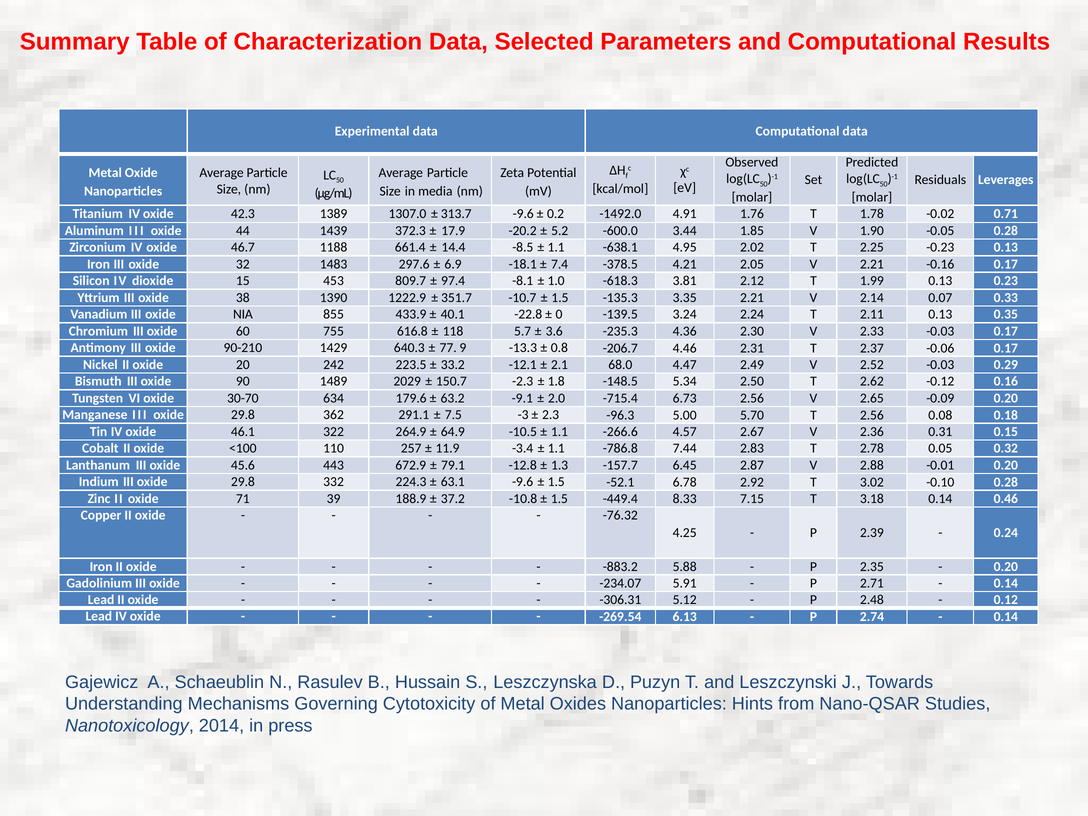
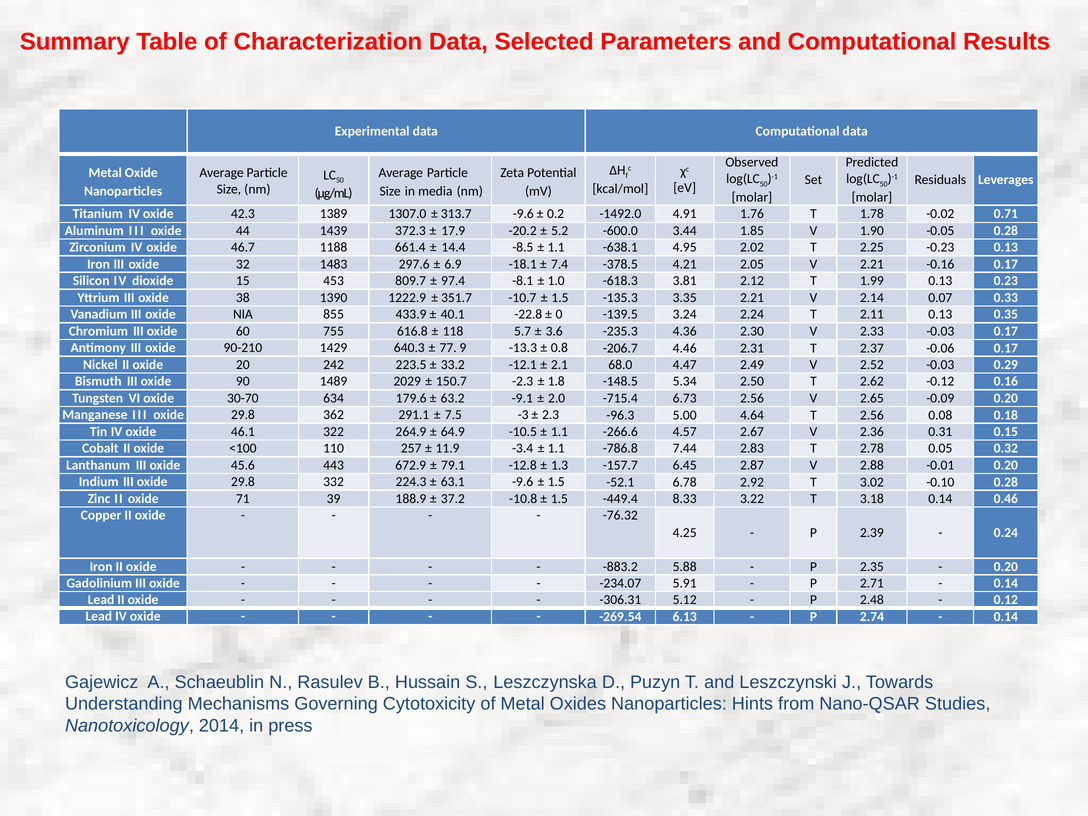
5.70: 5.70 -> 4.64
7.15: 7.15 -> 3.22
